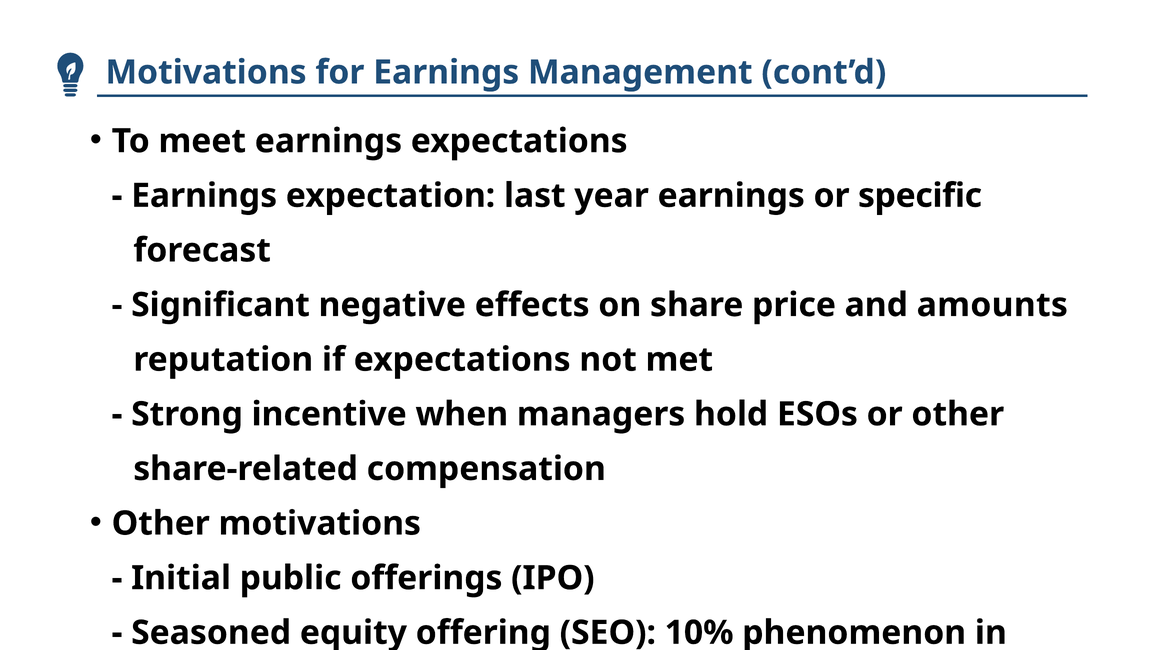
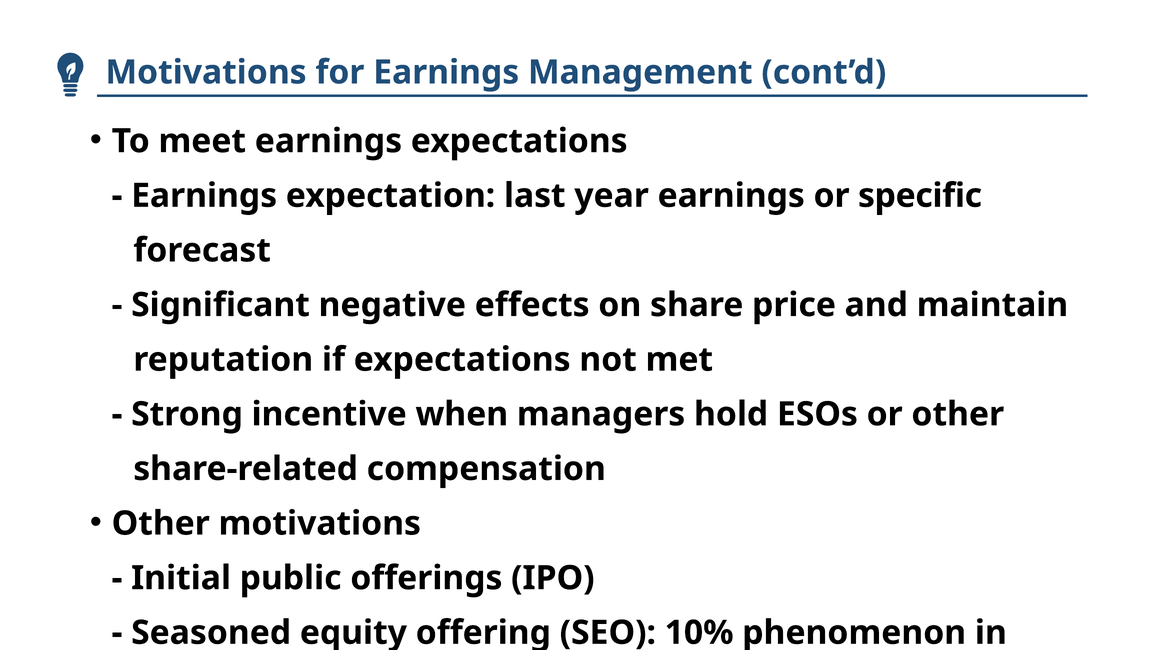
amounts: amounts -> maintain
